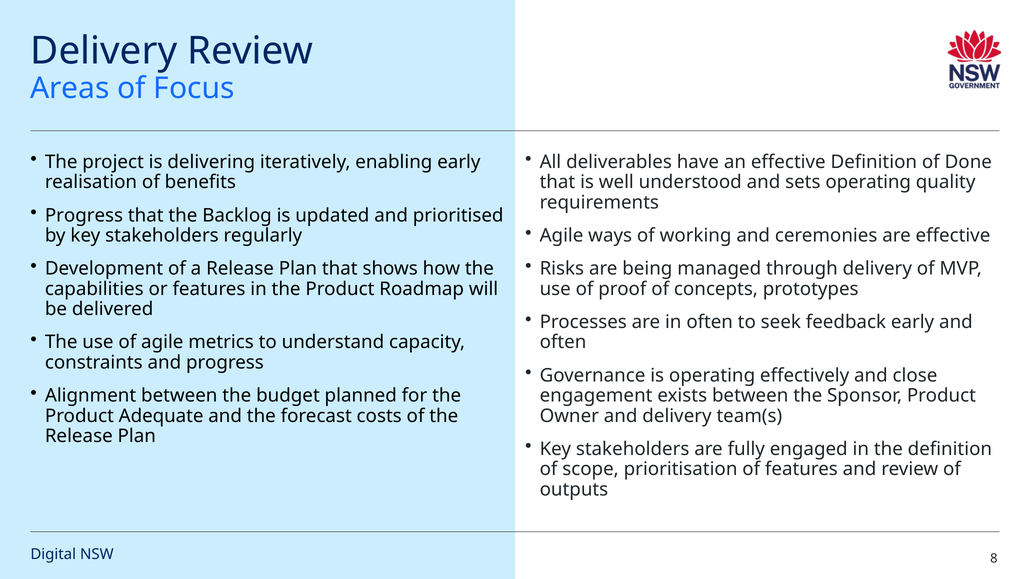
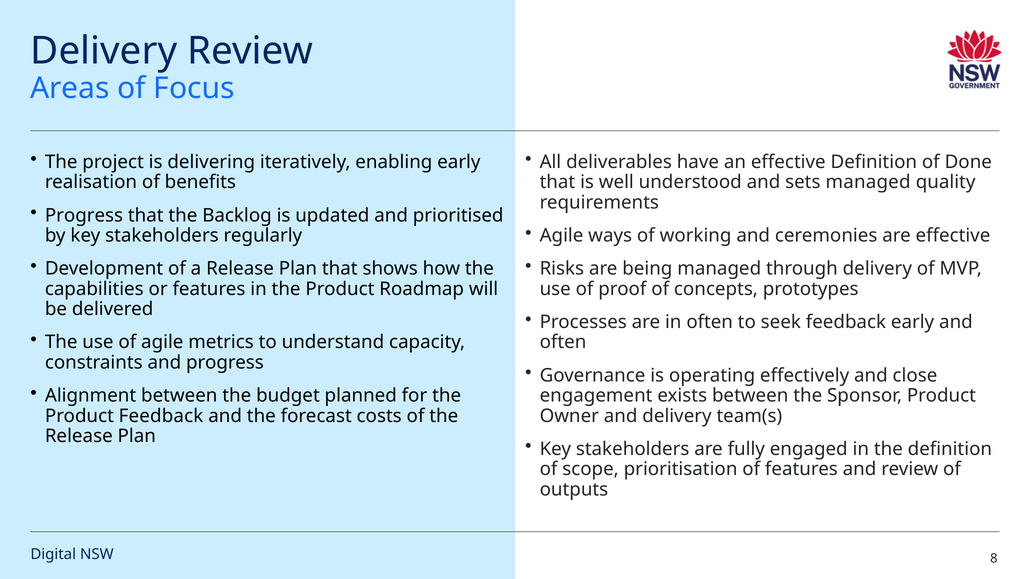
sets operating: operating -> managed
Product Adequate: Adequate -> Feedback
